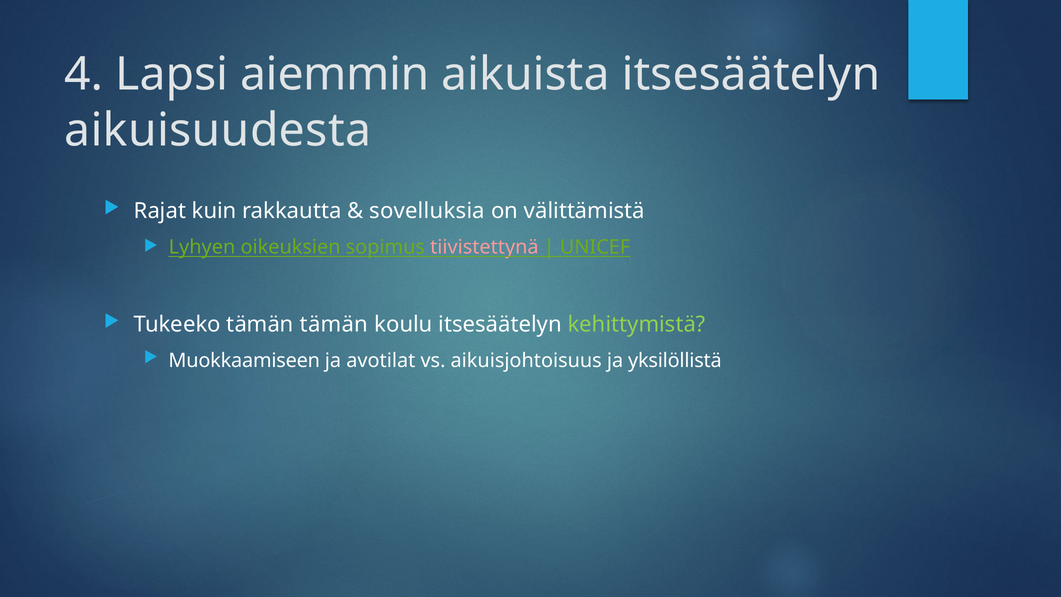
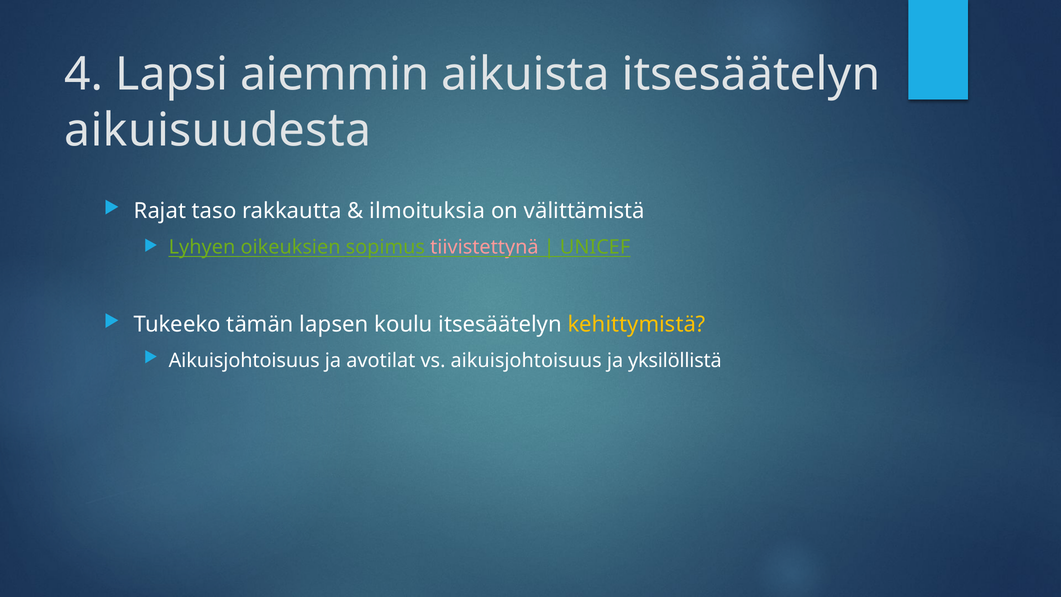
kuin: kuin -> taso
sovelluksia: sovelluksia -> ilmoituksia
tämän tämän: tämän -> lapsen
kehittymistä colour: light green -> yellow
Muokkaamiseen at (244, 361): Muokkaamiseen -> Aikuisjohtoisuus
